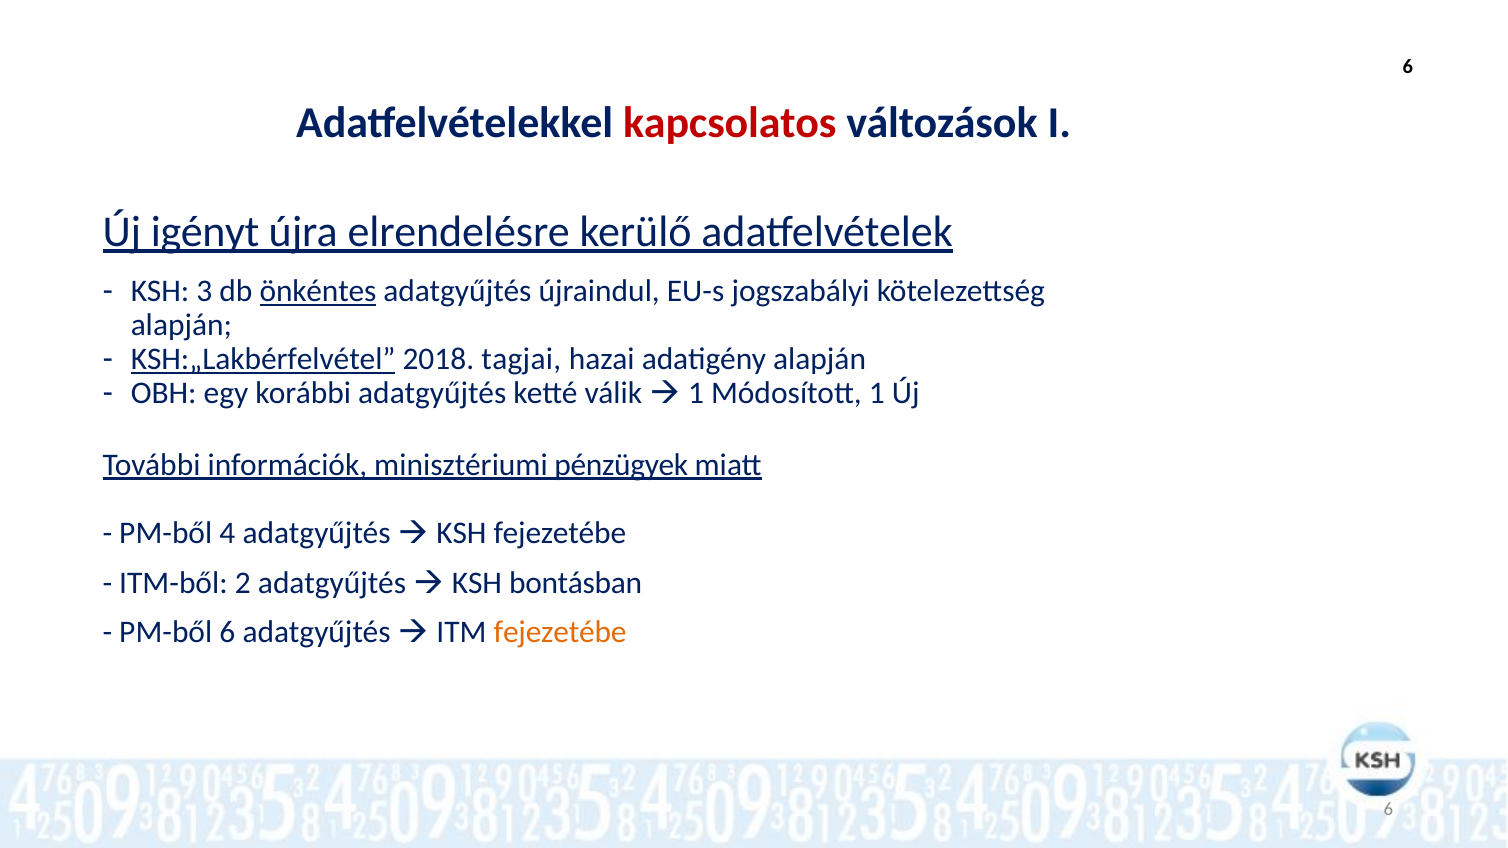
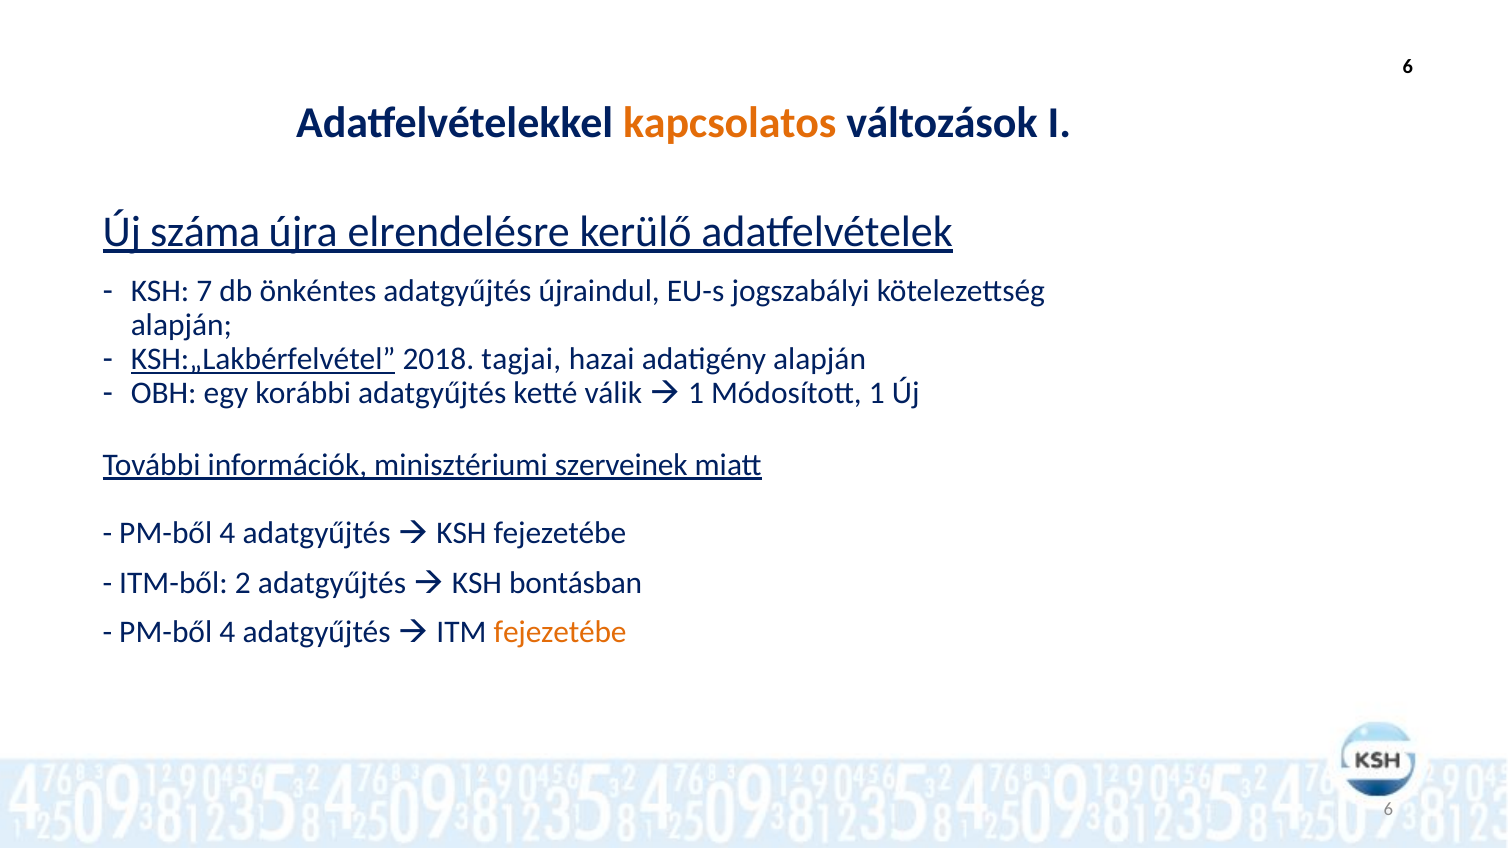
kapcsolatos colour: red -> orange
igényt: igényt -> száma
3: 3 -> 7
önkéntes underline: present -> none
pénzügyek: pénzügyek -> szerveinek
6 at (227, 633): 6 -> 4
